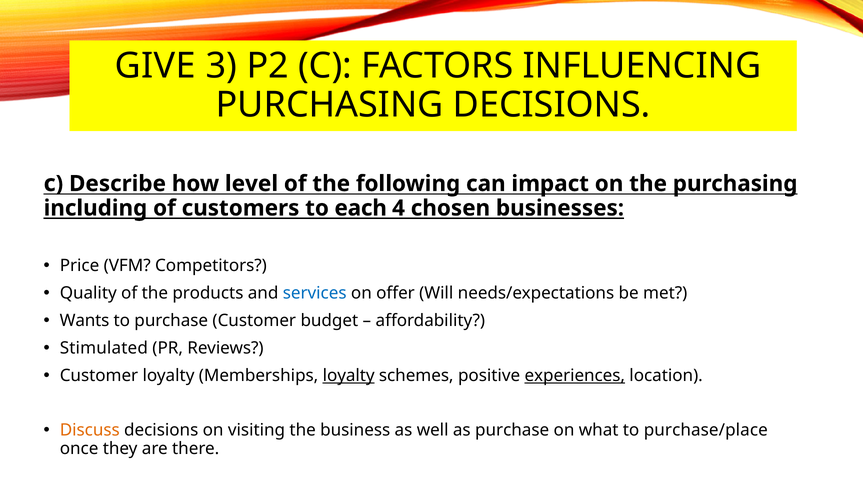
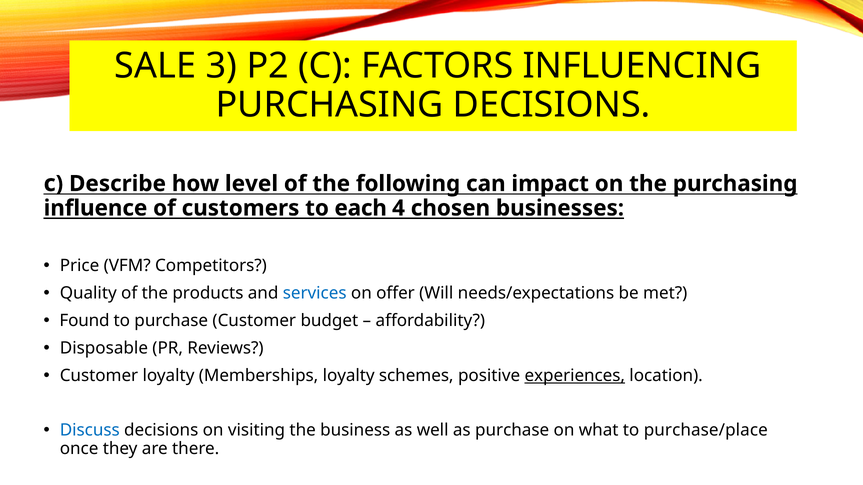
GIVE: GIVE -> SALE
including: including -> influence
Wants: Wants -> Found
Stimulated: Stimulated -> Disposable
loyalty at (349, 376) underline: present -> none
Discuss colour: orange -> blue
